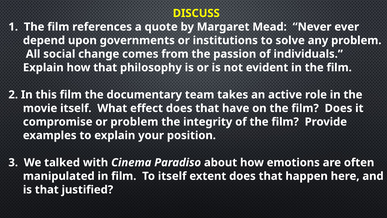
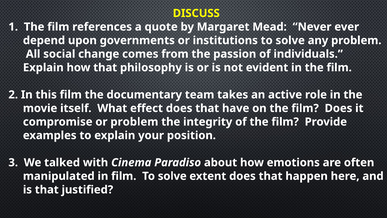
film To itself: itself -> solve
